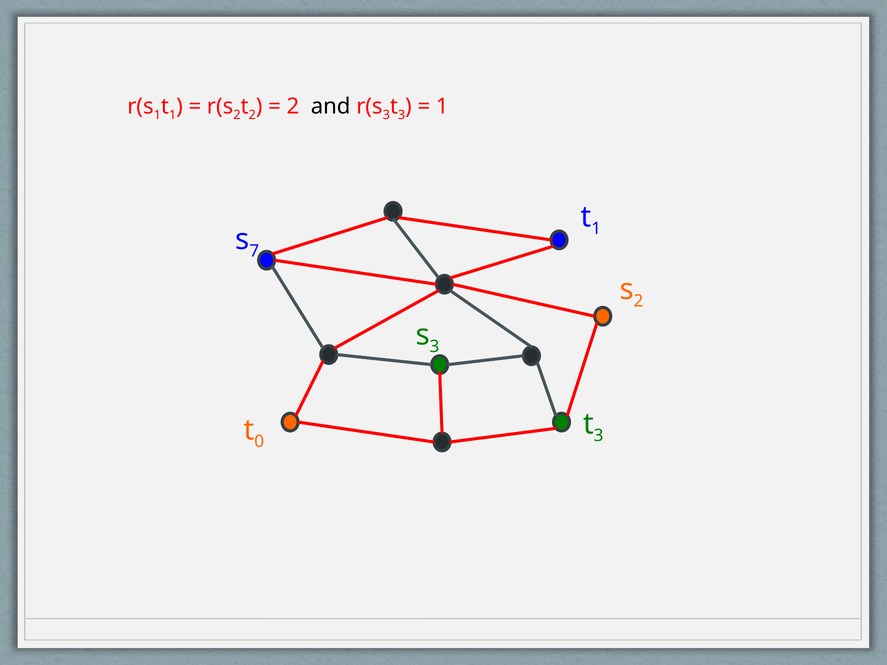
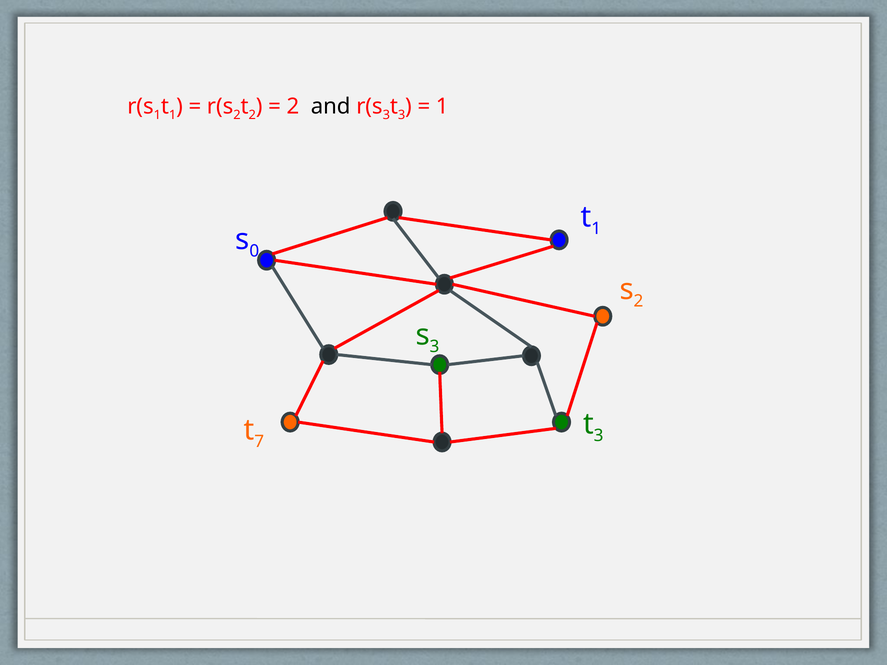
7: 7 -> 0
0: 0 -> 7
